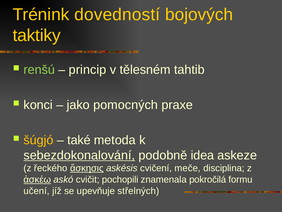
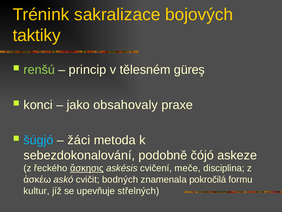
dovedností: dovedností -> sakralizace
tahtib: tahtib -> güreş
pomocných: pomocných -> obsahovaly
šúgjó colour: yellow -> light blue
také: také -> žáci
sebezdokonalování underline: present -> none
idea: idea -> čójó
ἀσκέω underline: present -> none
pochopili: pochopili -> bodných
učení: učení -> kultur
